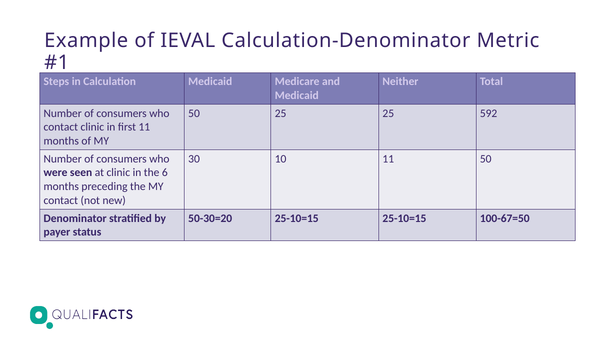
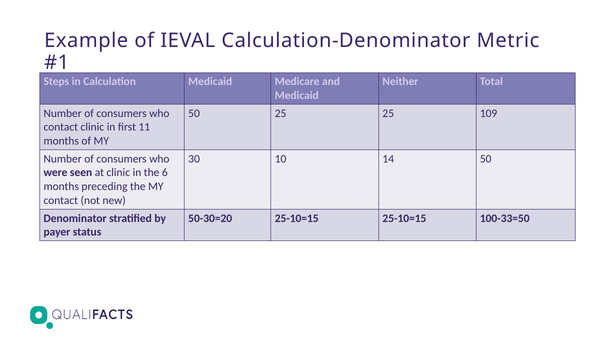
592: 592 -> 109
10 11: 11 -> 14
100-67=50: 100-67=50 -> 100-33=50
